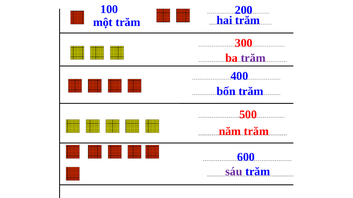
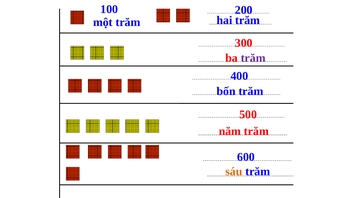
sáu colour: purple -> orange
